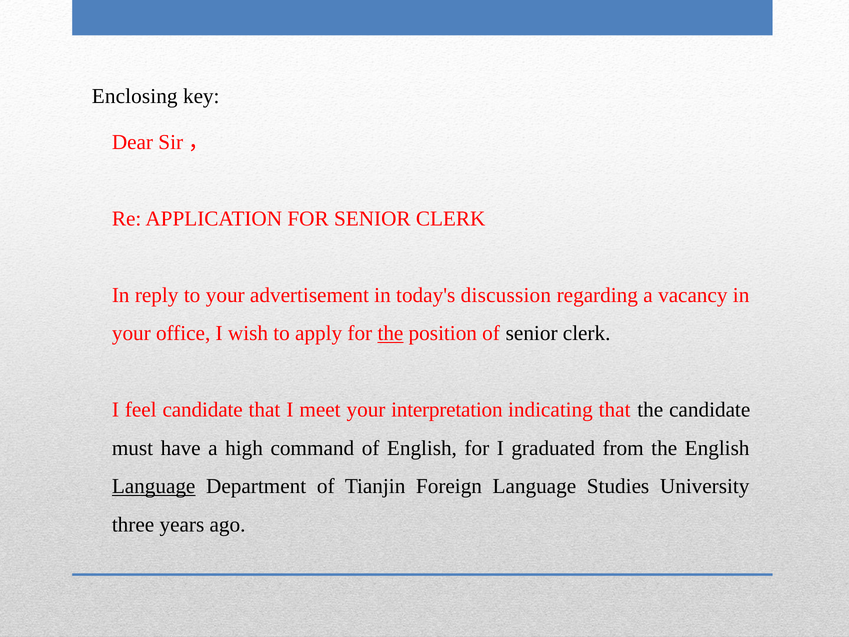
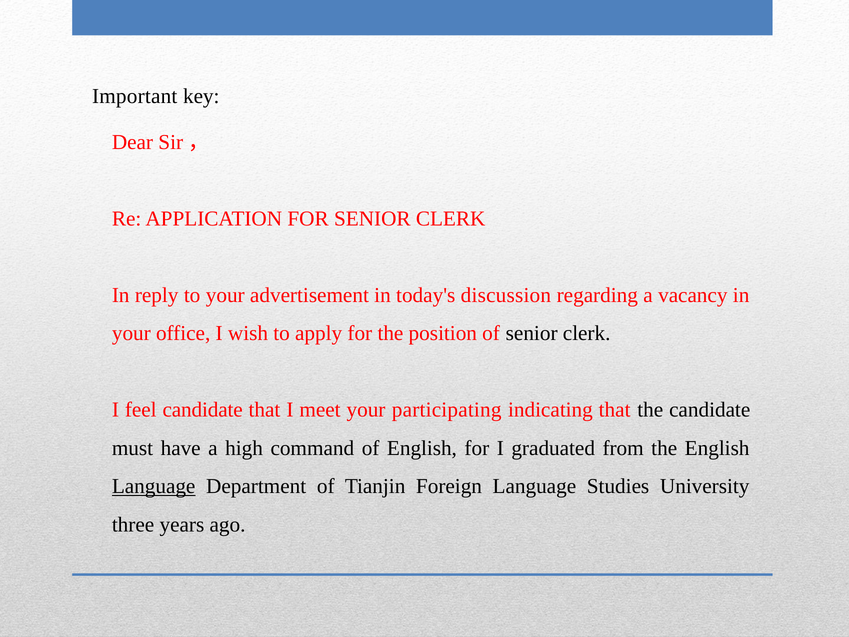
Enclosing: Enclosing -> Important
the at (390, 333) underline: present -> none
interpretation: interpretation -> participating
